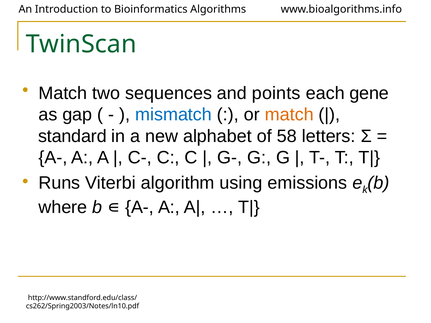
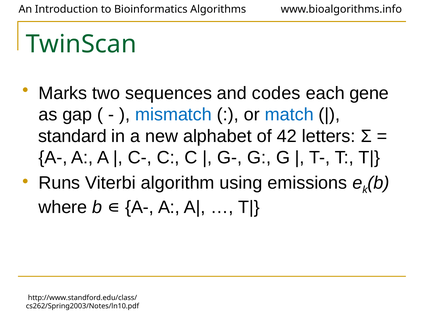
Match at (63, 93): Match -> Marks
points: points -> codes
match at (289, 115) colour: orange -> blue
58: 58 -> 42
